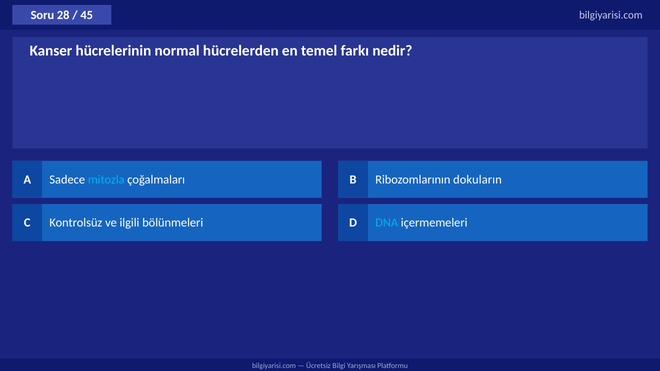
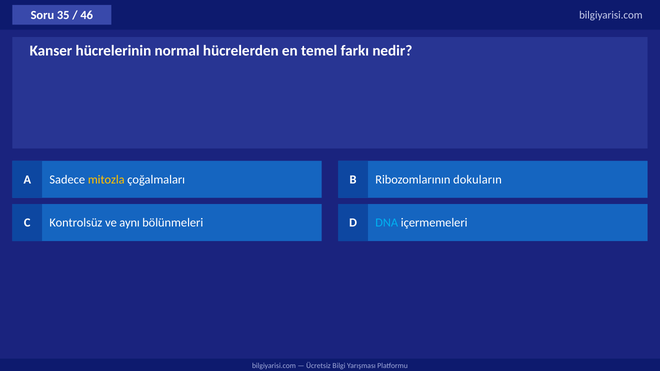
28: 28 -> 35
45: 45 -> 46
mitozla colour: light blue -> yellow
ilgili: ilgili -> aynı
